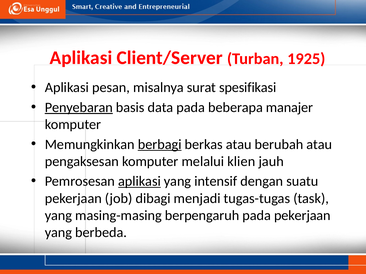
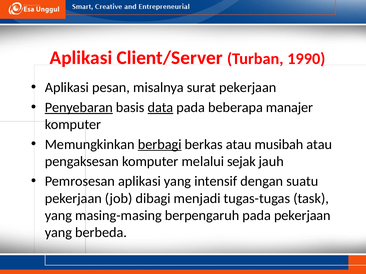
1925: 1925 -> 1990
surat spesifikasi: spesifikasi -> pekerjaan
data underline: none -> present
berubah: berubah -> musibah
klien: klien -> sejak
aplikasi at (139, 182) underline: present -> none
